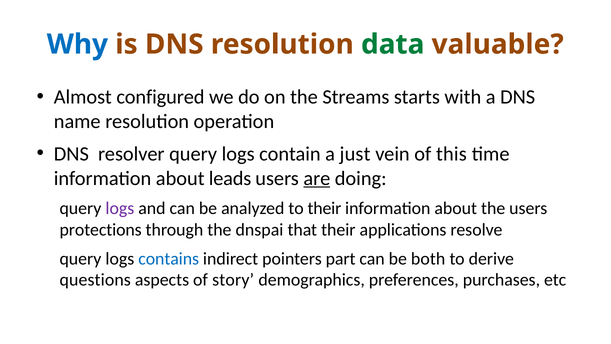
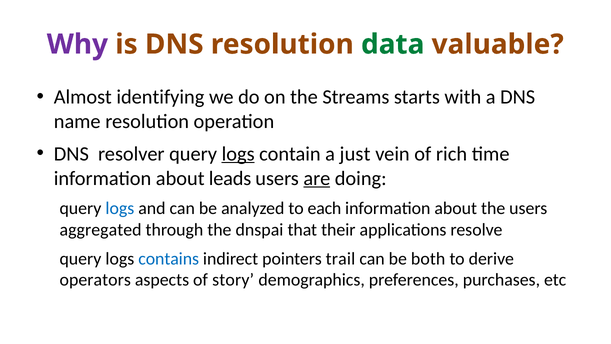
Why colour: blue -> purple
configured: configured -> identifying
logs at (238, 154) underline: none -> present
this: this -> rich
logs at (120, 208) colour: purple -> blue
to their: their -> each
protections: protections -> aggregated
part: part -> trail
questions: questions -> operators
